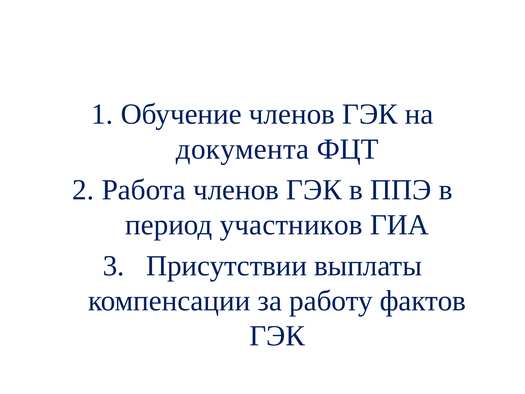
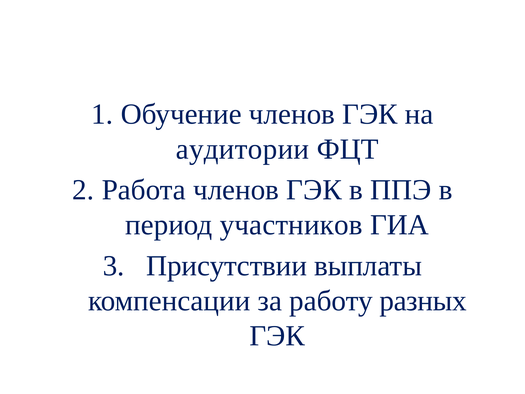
документа: документа -> аудитории
фактов: фактов -> разных
